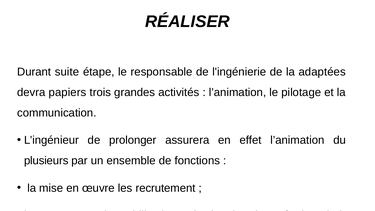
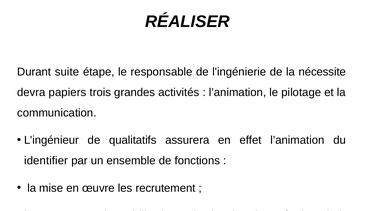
adaptées: adaptées -> nécessite
prolonger: prolonger -> qualitatifs
plusieurs: plusieurs -> identifier
